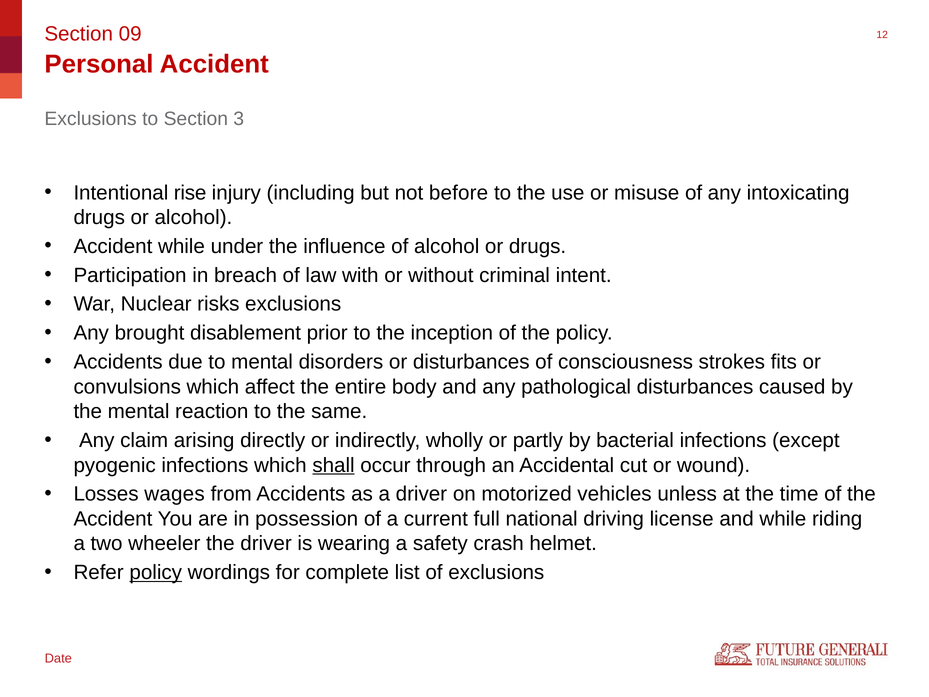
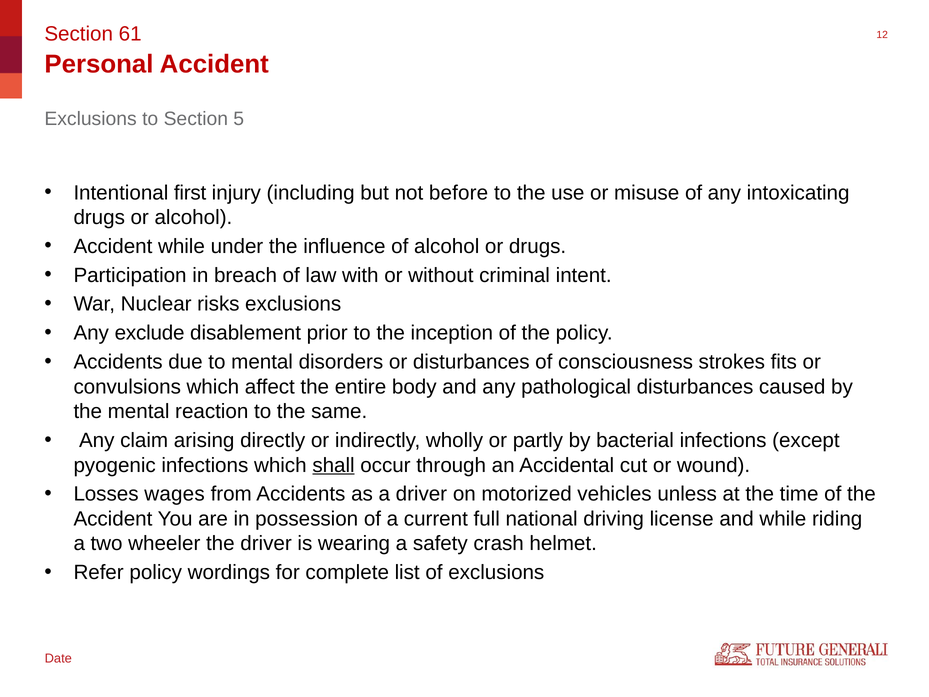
09: 09 -> 61
3: 3 -> 5
rise: rise -> first
brought: brought -> exclude
policy at (156, 572) underline: present -> none
